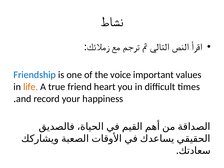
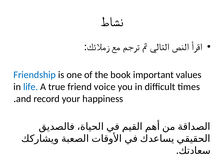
voice: voice -> book
life colour: orange -> blue
heart: heart -> voice
